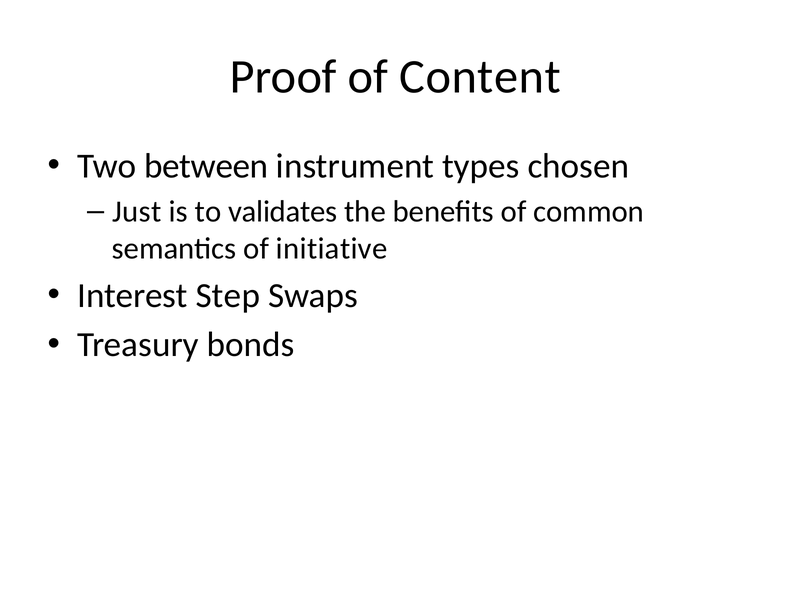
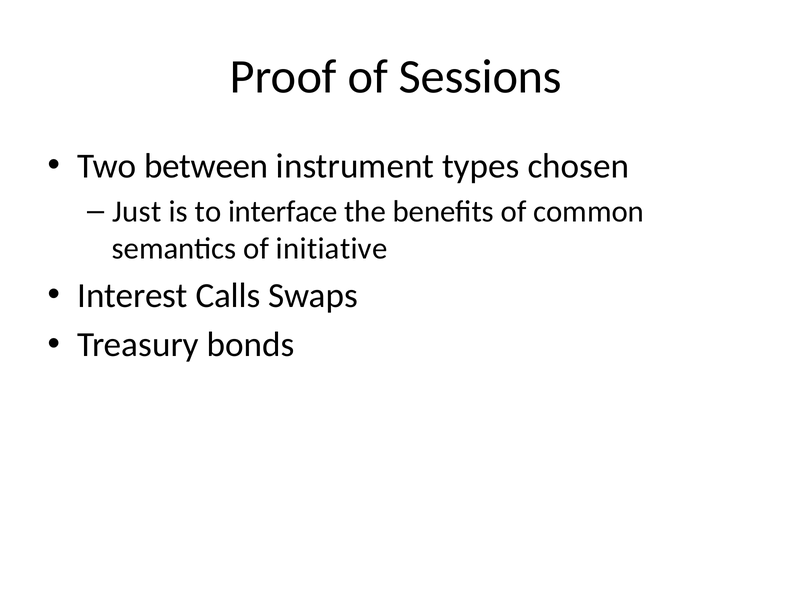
Content: Content -> Sessions
validates: validates -> interface
Step: Step -> Calls
